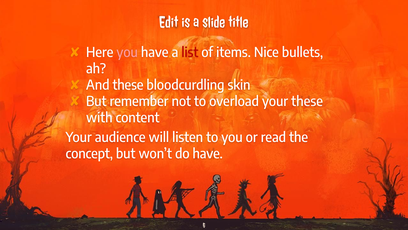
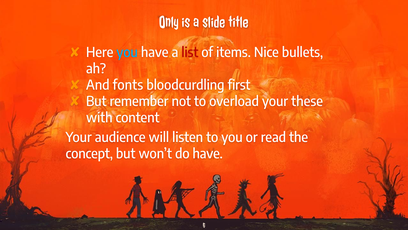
Edit: Edit -> Only
you at (127, 52) colour: pink -> light blue
And these: these -> fonts
skin: skin -> first
